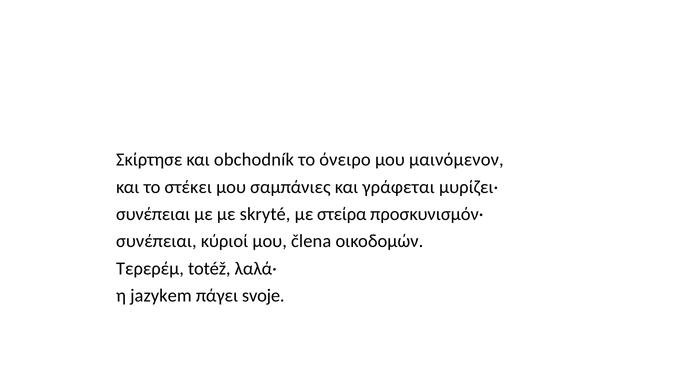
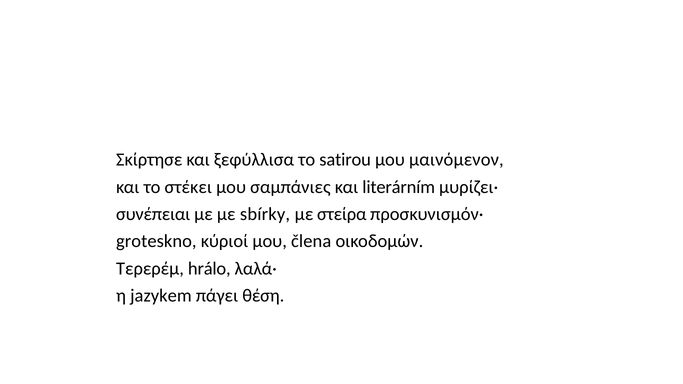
obchodník: obchodník -> ξεφύλλισα
όνειρο: όνειρο -> satirou
γράφεται: γράφεται -> literárním
skryté: skryté -> sbírky
συνέπειαι at (156, 241): συνέπειαι -> groteskno
totéž: totéž -> hrálo
svoje: svoje -> θέση
